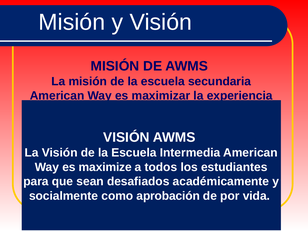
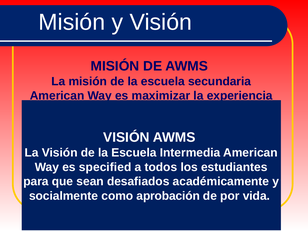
maximize: maximize -> specified
